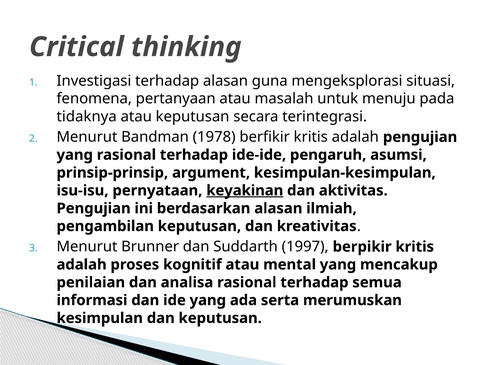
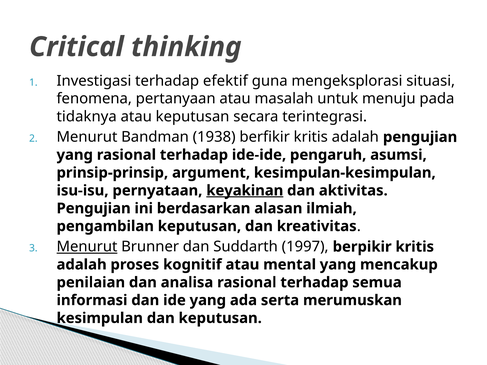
terhadap alasan: alasan -> efektif
1978: 1978 -> 1938
Menurut at (87, 247) underline: none -> present
